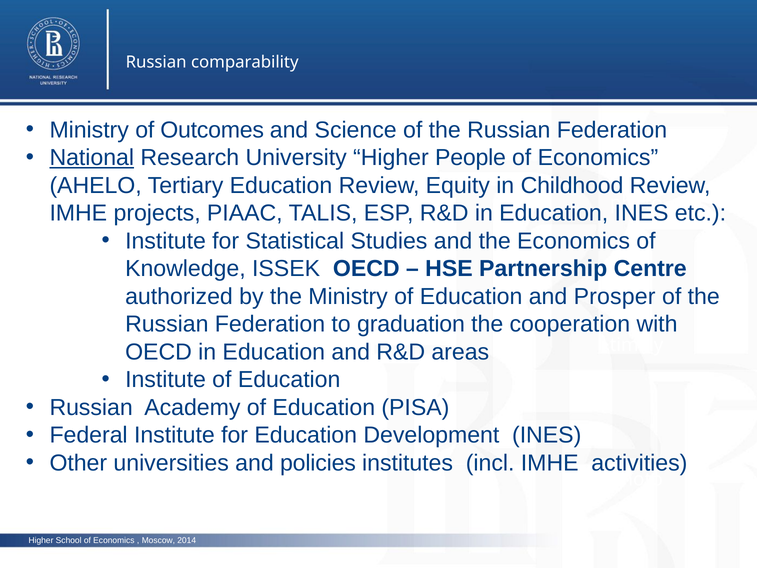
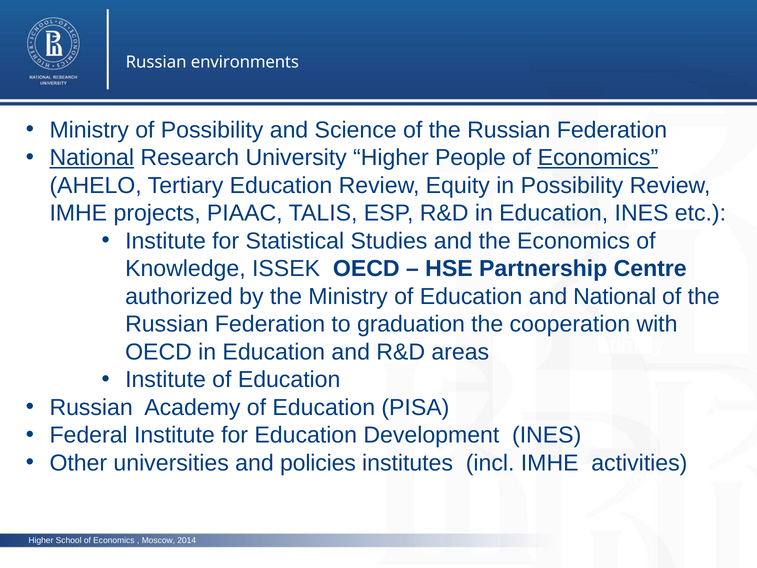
comparability: comparability -> environments
of Outcomes: Outcomes -> Possibility
Economics at (598, 158) underline: none -> present
in Childhood: Childhood -> Possibility
and Prosper: Prosper -> National
